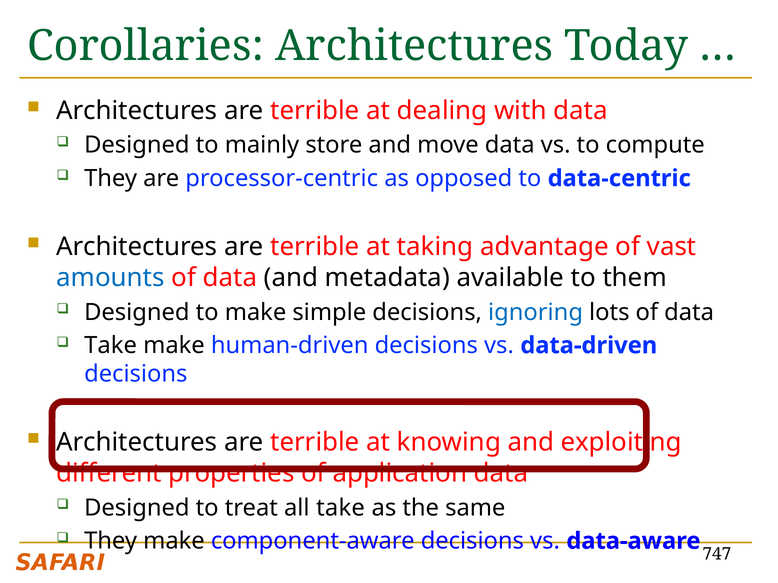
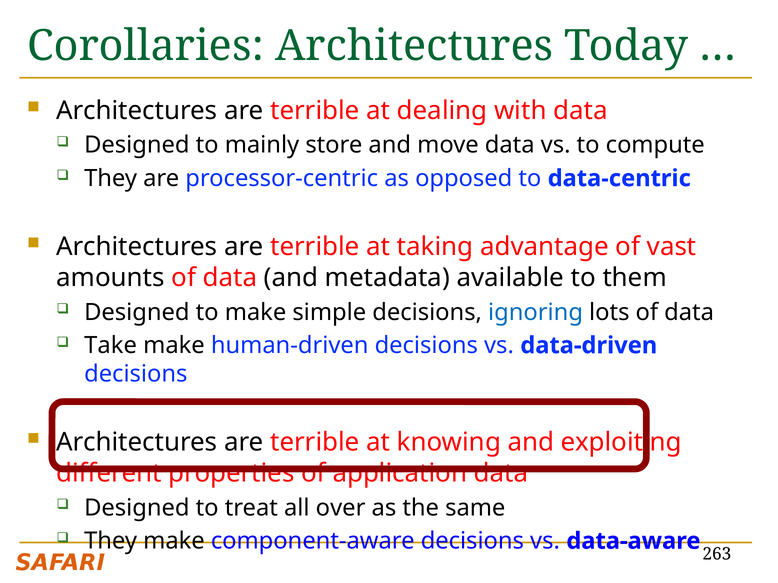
amounts colour: blue -> black
all take: take -> over
747: 747 -> 263
